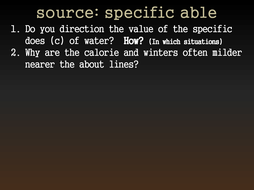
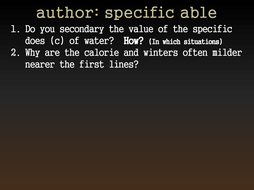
source: source -> author
direction: direction -> secondary
about: about -> first
